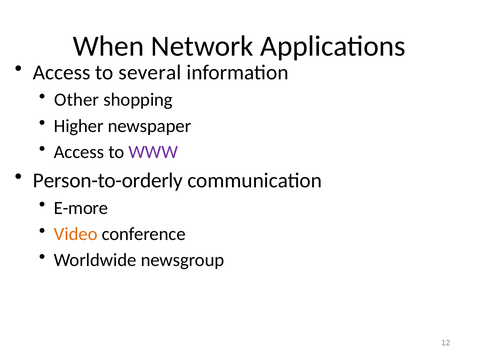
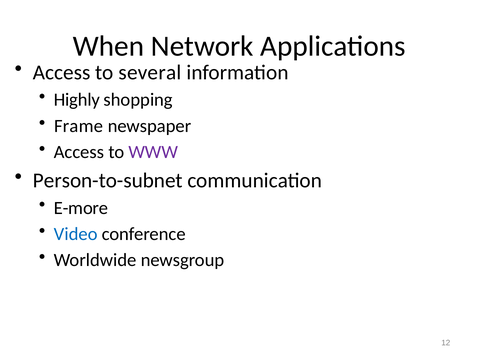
Other: Other -> Highly
Higher: Higher -> Frame
Person-to-orderly: Person-to-orderly -> Person-to-subnet
Video colour: orange -> blue
